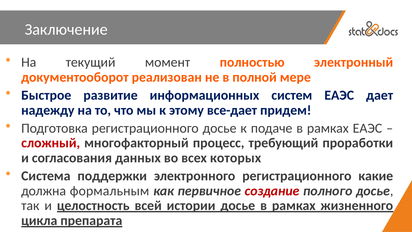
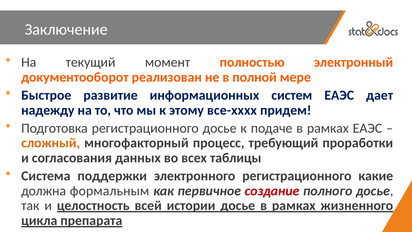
все-дает: все-дает -> все-xxxx
сложный colour: red -> orange
которых: которых -> таблицы
